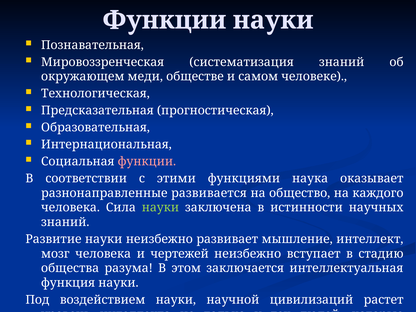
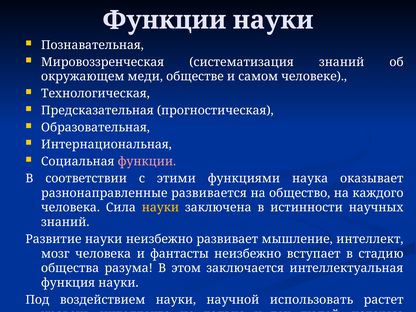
науки at (160, 208) colour: light green -> yellow
чертежей: чертежей -> фантасты
цивилизаций: цивилизаций -> использовать
